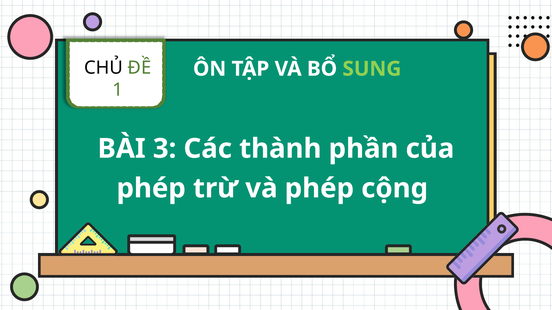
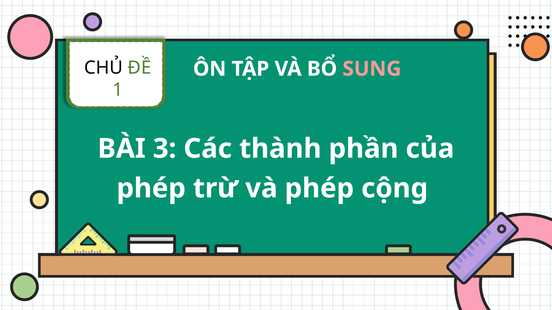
SUNG colour: light green -> pink
